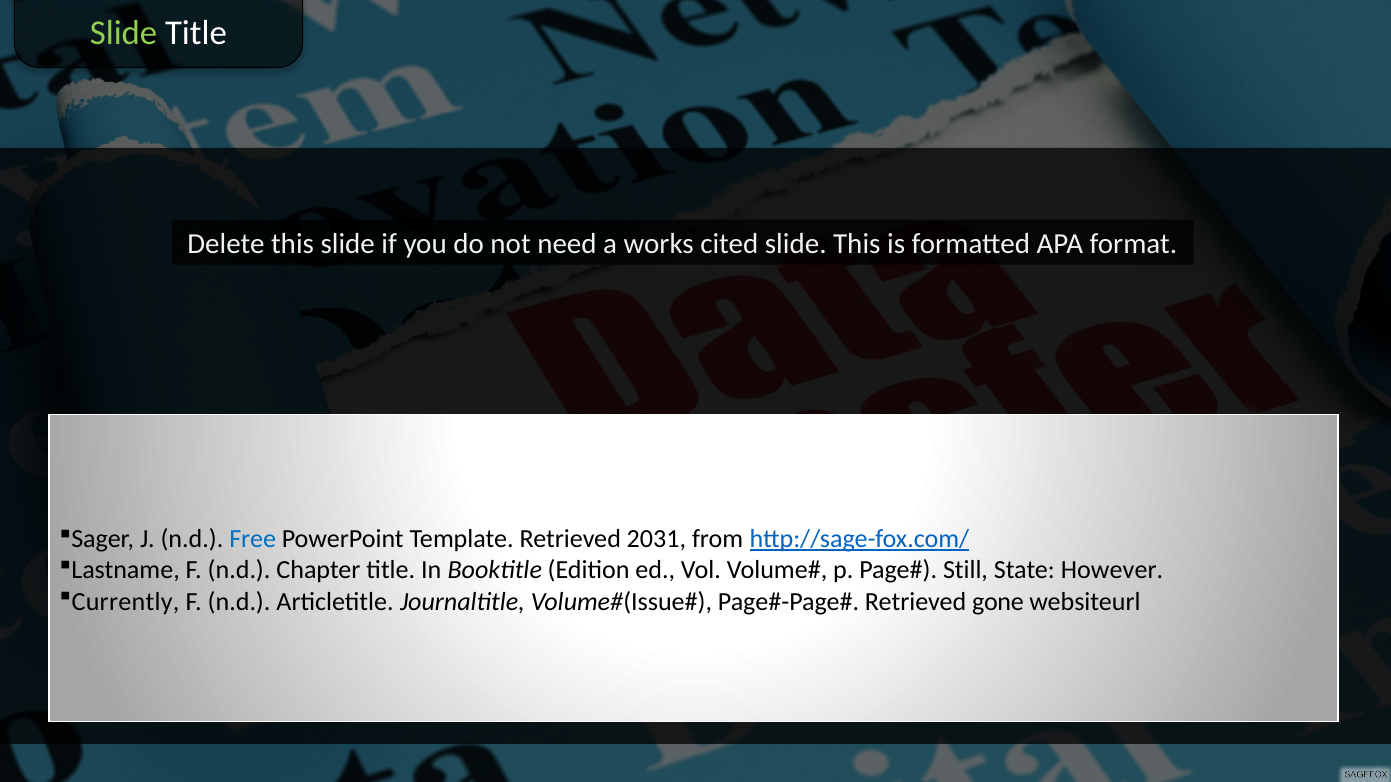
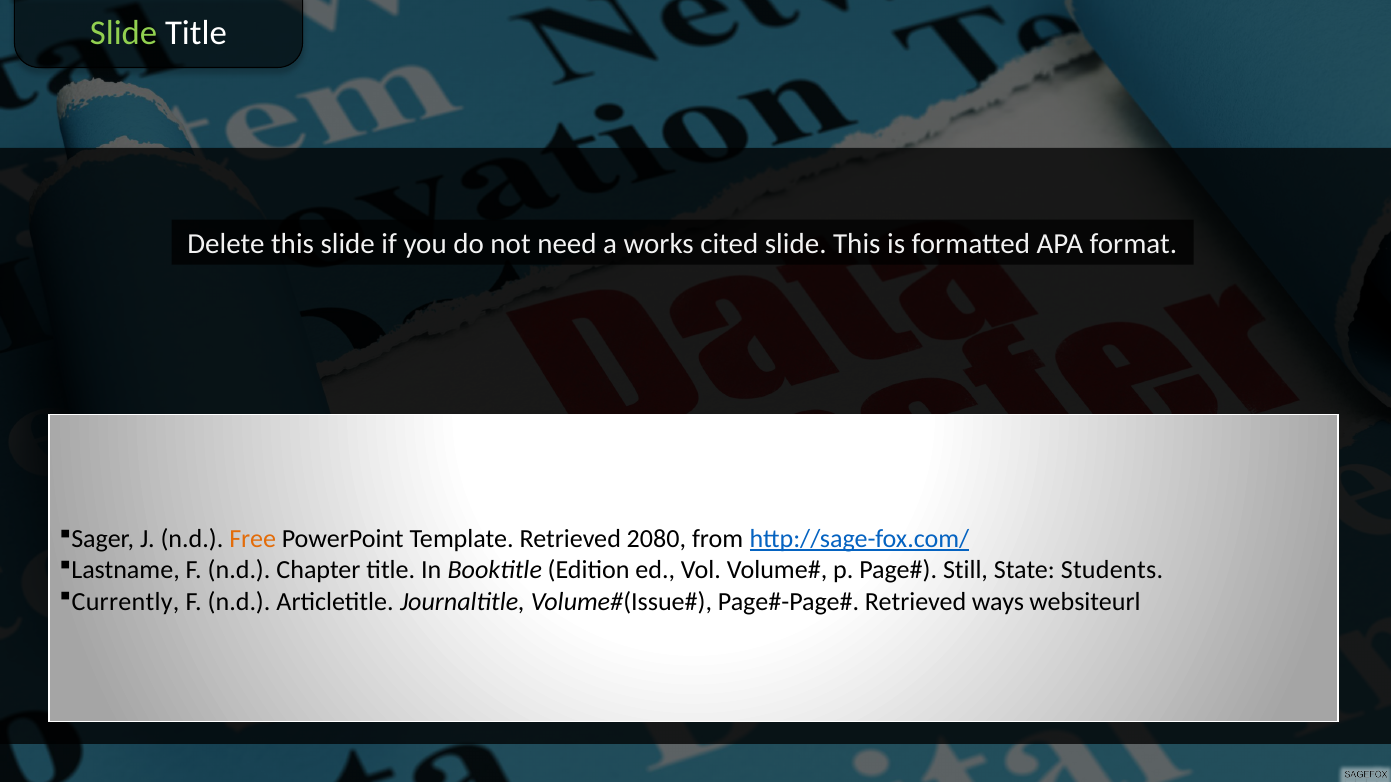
Free colour: blue -> orange
2031: 2031 -> 2080
However: However -> Students
gone: gone -> ways
